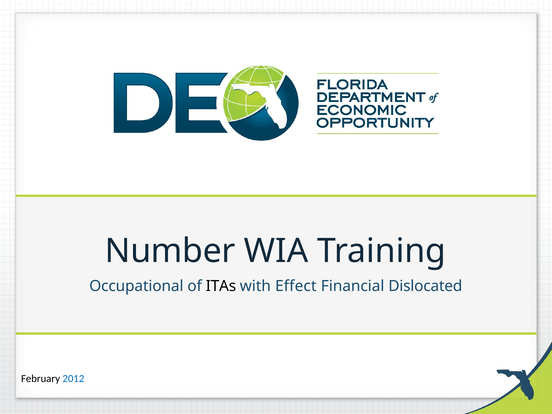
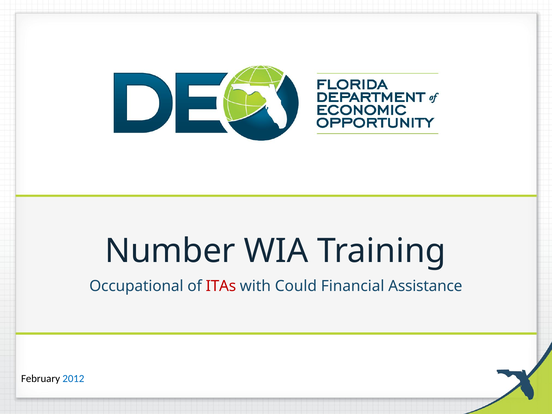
ITAs colour: black -> red
Effect: Effect -> Could
Dislocated: Dislocated -> Assistance
